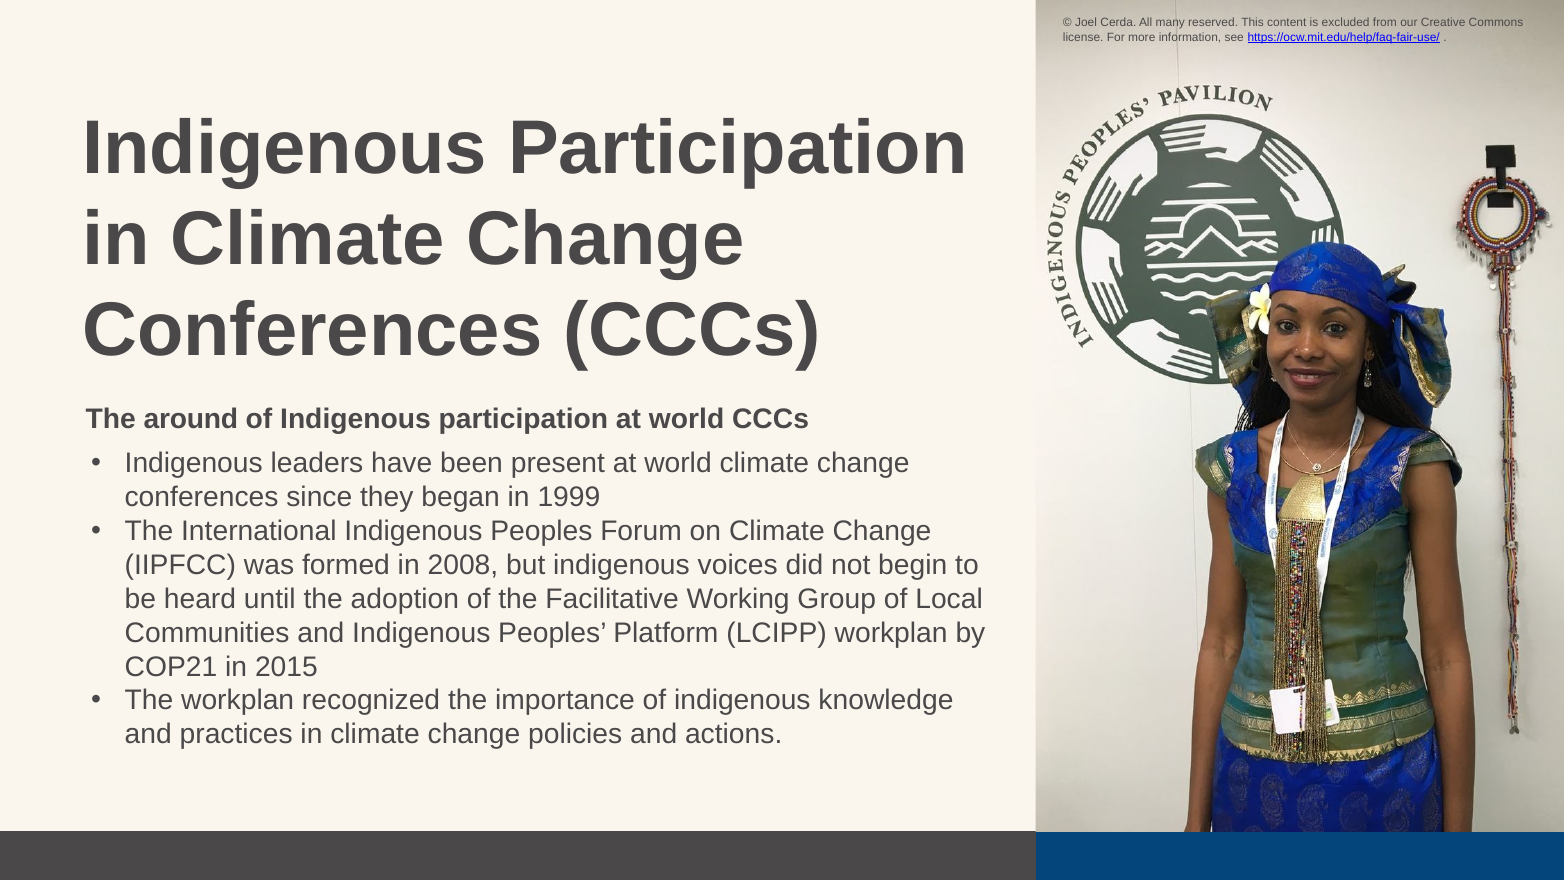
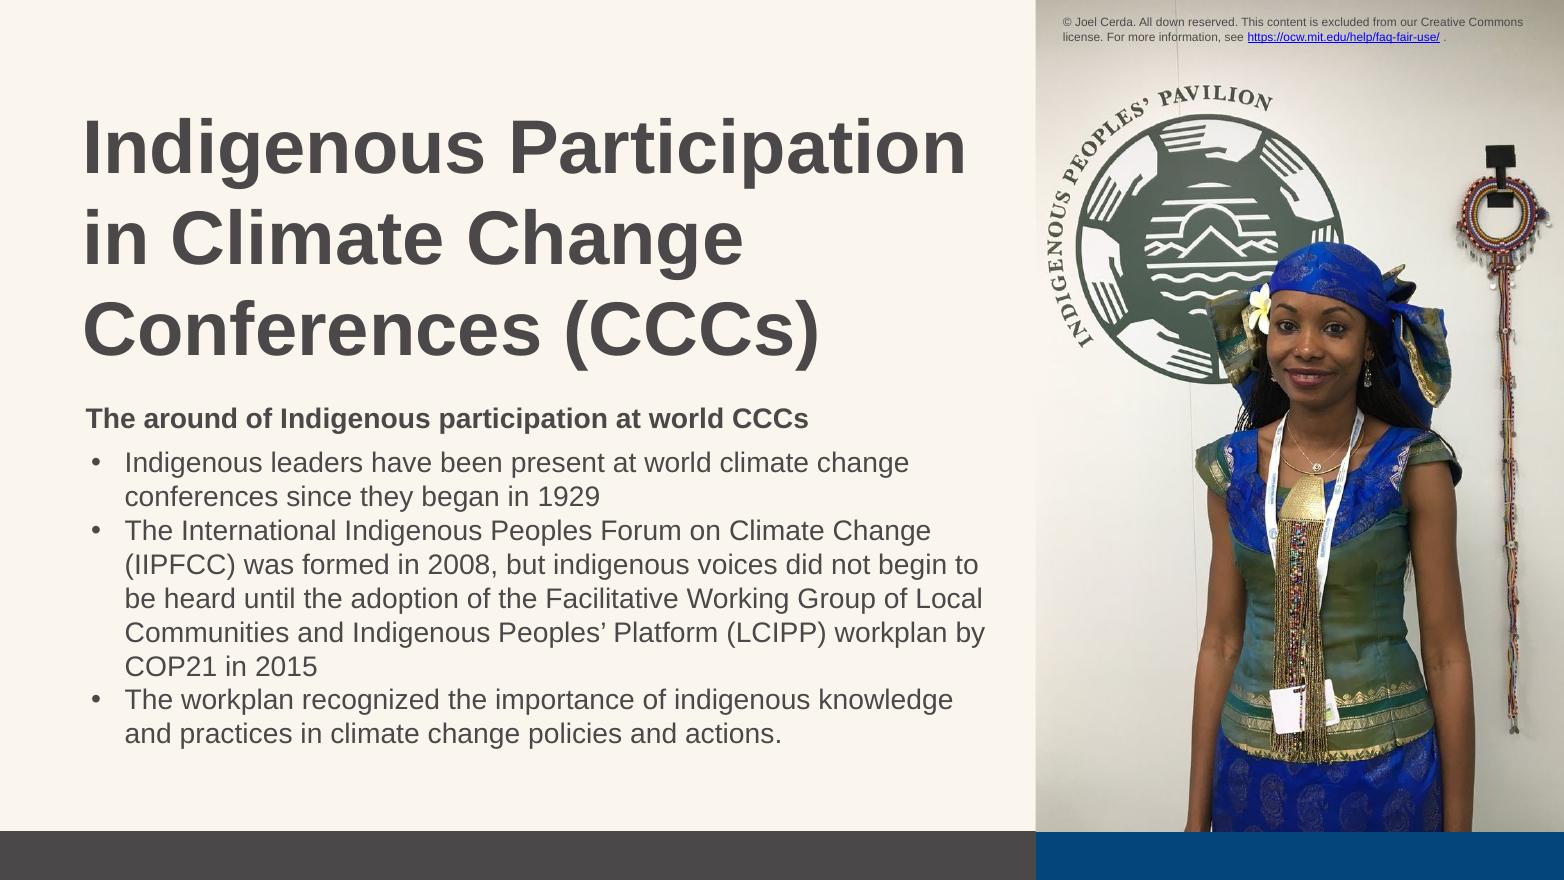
many: many -> down
1999: 1999 -> 1929
